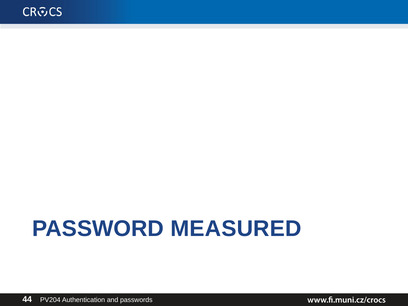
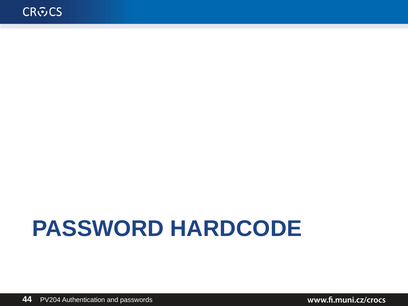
MEASURED: MEASURED -> HARDCODE
